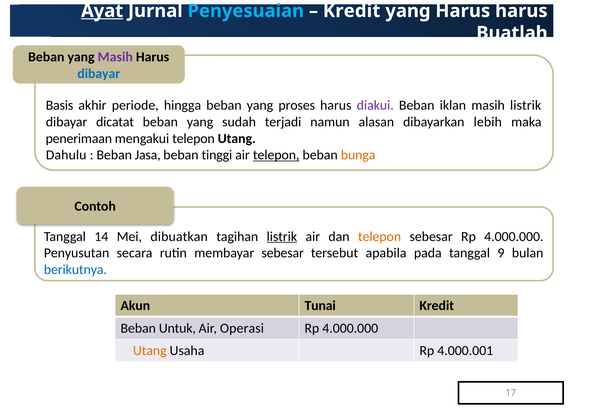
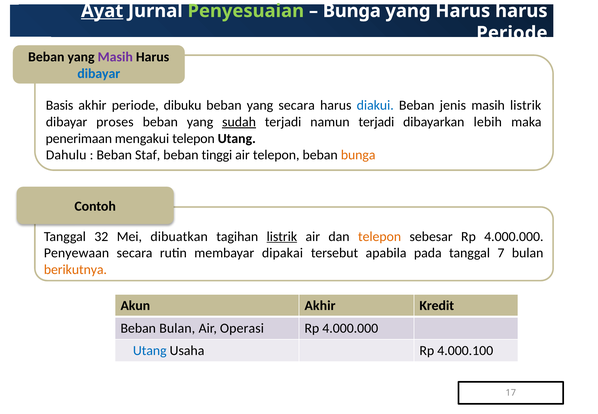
Penyesuaian colour: light blue -> light green
Kredit at (352, 11): Kredit -> Bunga
Buatlah at (512, 33): Buatlah -> Periode
hingga: hingga -> dibuku
yang proses: proses -> secara
diakui colour: purple -> blue
iklan: iklan -> jenis
dicatat: dicatat -> proses
sudah underline: none -> present
namun alasan: alasan -> terjadi
Jasa: Jasa -> Staf
telepon at (276, 155) underline: present -> none
14: 14 -> 32
Penyusutan: Penyusutan -> Penyewaan
membayar sebesar: sebesar -> dipakai
9: 9 -> 7
berikutnya colour: blue -> orange
Akun Tunai: Tunai -> Akhir
Beban Untuk: Untuk -> Bulan
Utang at (150, 351) colour: orange -> blue
4.000.001: 4.000.001 -> 4.000.100
